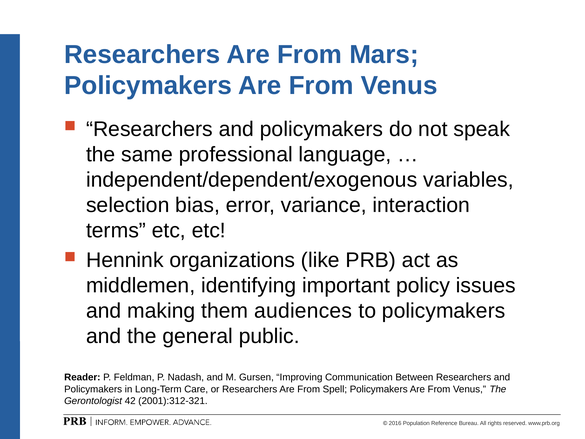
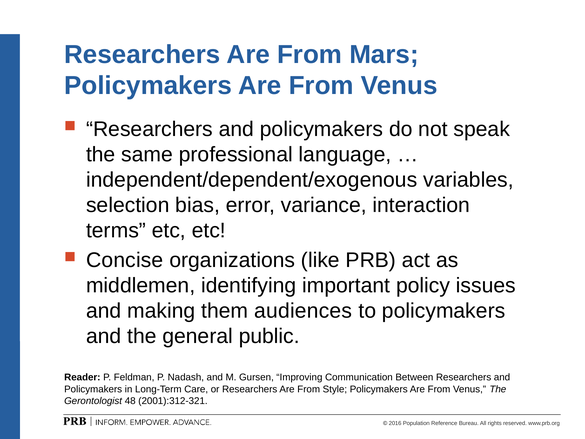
Hennink: Hennink -> Concise
Spell: Spell -> Style
42: 42 -> 48
